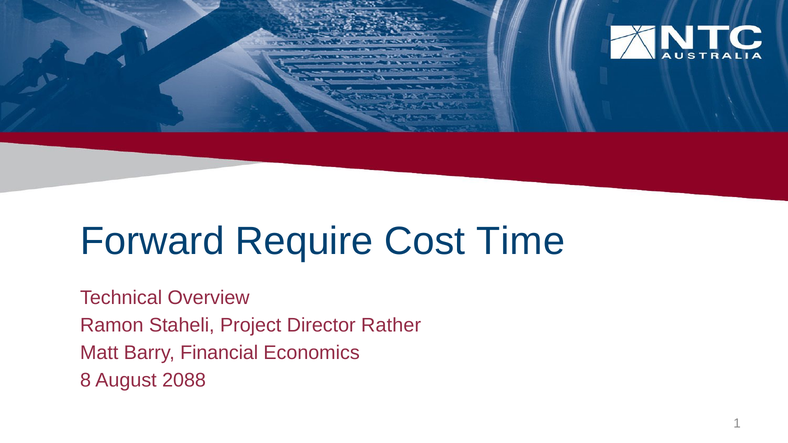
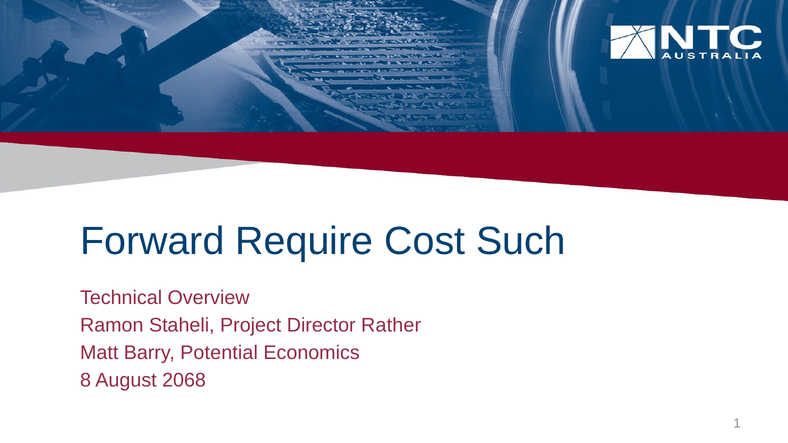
Time: Time -> Such
Financial: Financial -> Potential
2088: 2088 -> 2068
